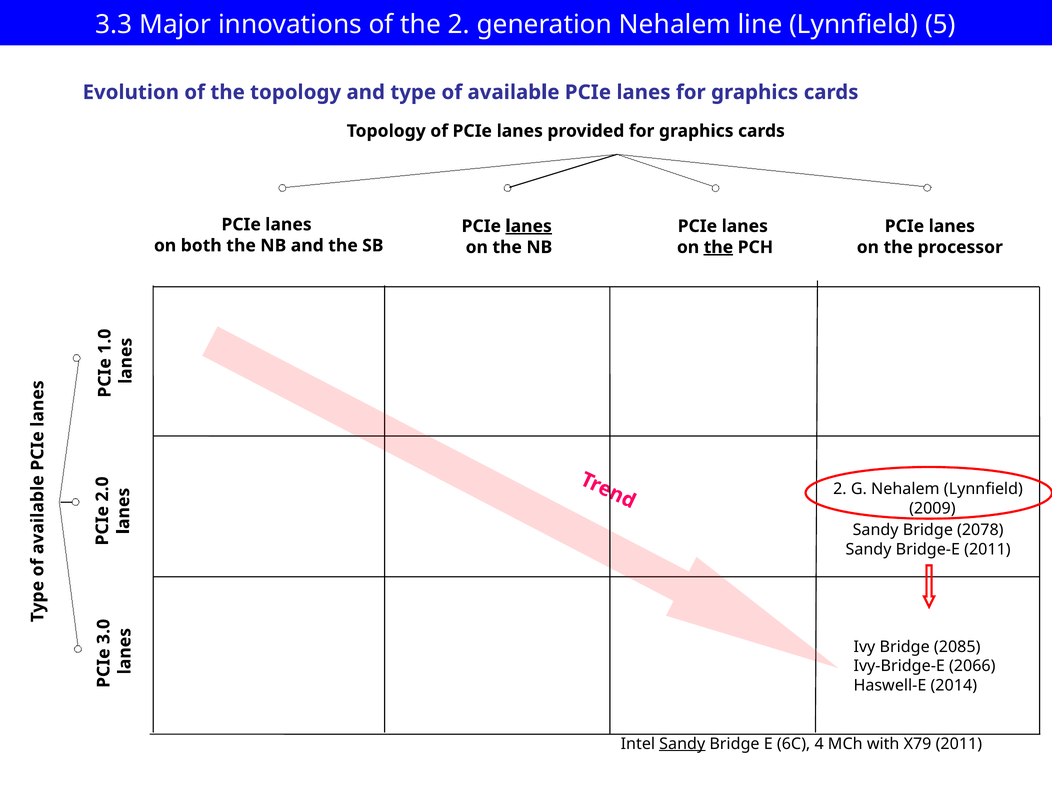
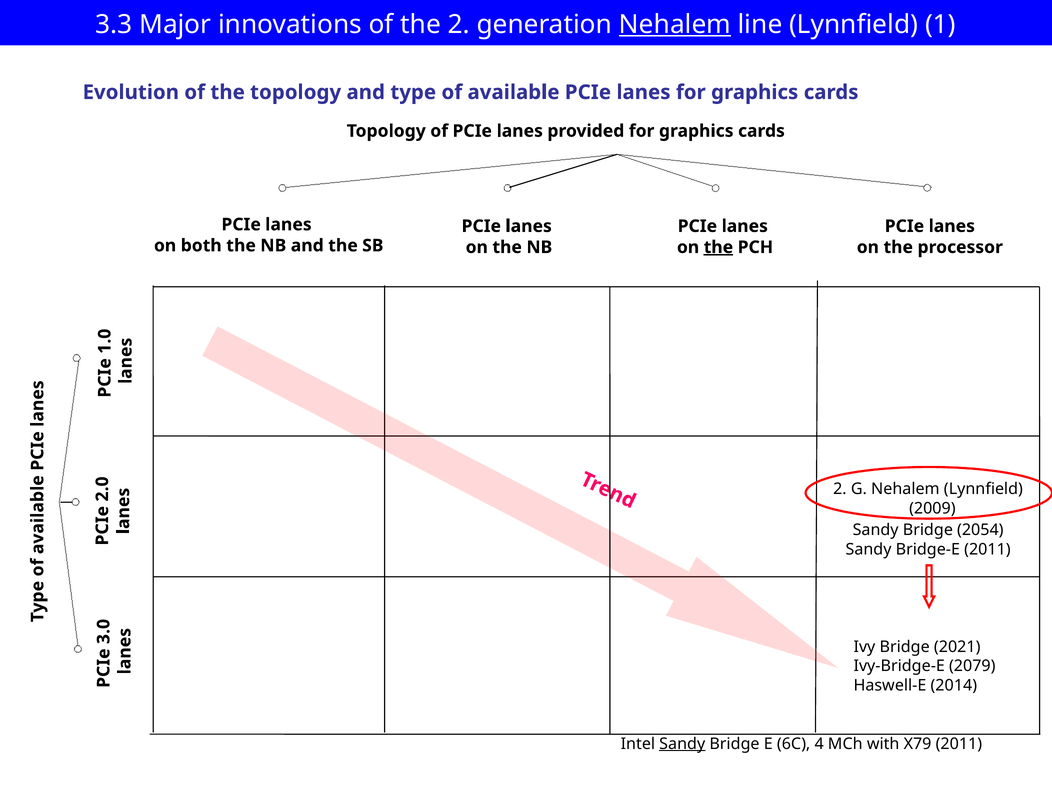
Nehalem at (675, 24) underline: none -> present
Lynnfield 5: 5 -> 1
lanes at (529, 226) underline: present -> none
2078: 2078 -> 2054
2085: 2085 -> 2021
2066: 2066 -> 2079
